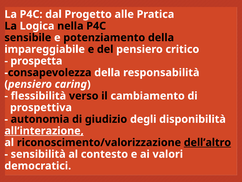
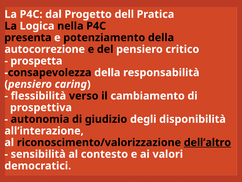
alle: alle -> dell
sensibile: sensibile -> presenta
impareggiabile: impareggiabile -> autocorrezione
all’interazione underline: present -> none
